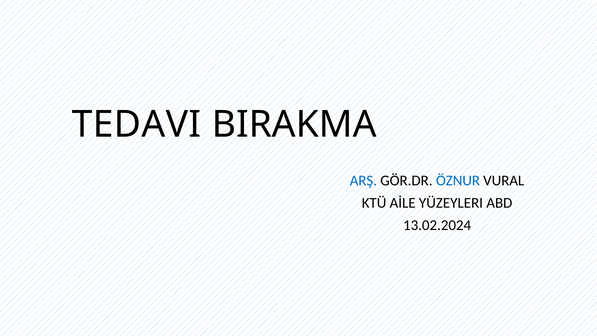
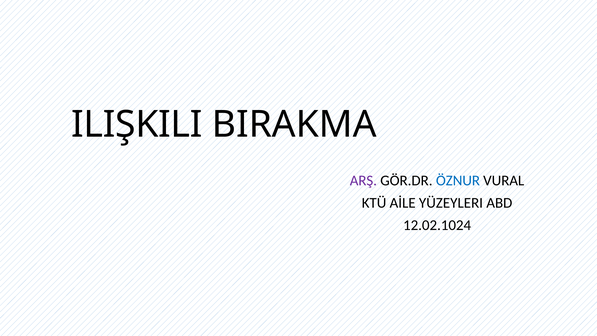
TEDAVI: TEDAVI -> ILIŞKILI
ARŞ colour: blue -> purple
13.02.2024: 13.02.2024 -> 12.02.1024
